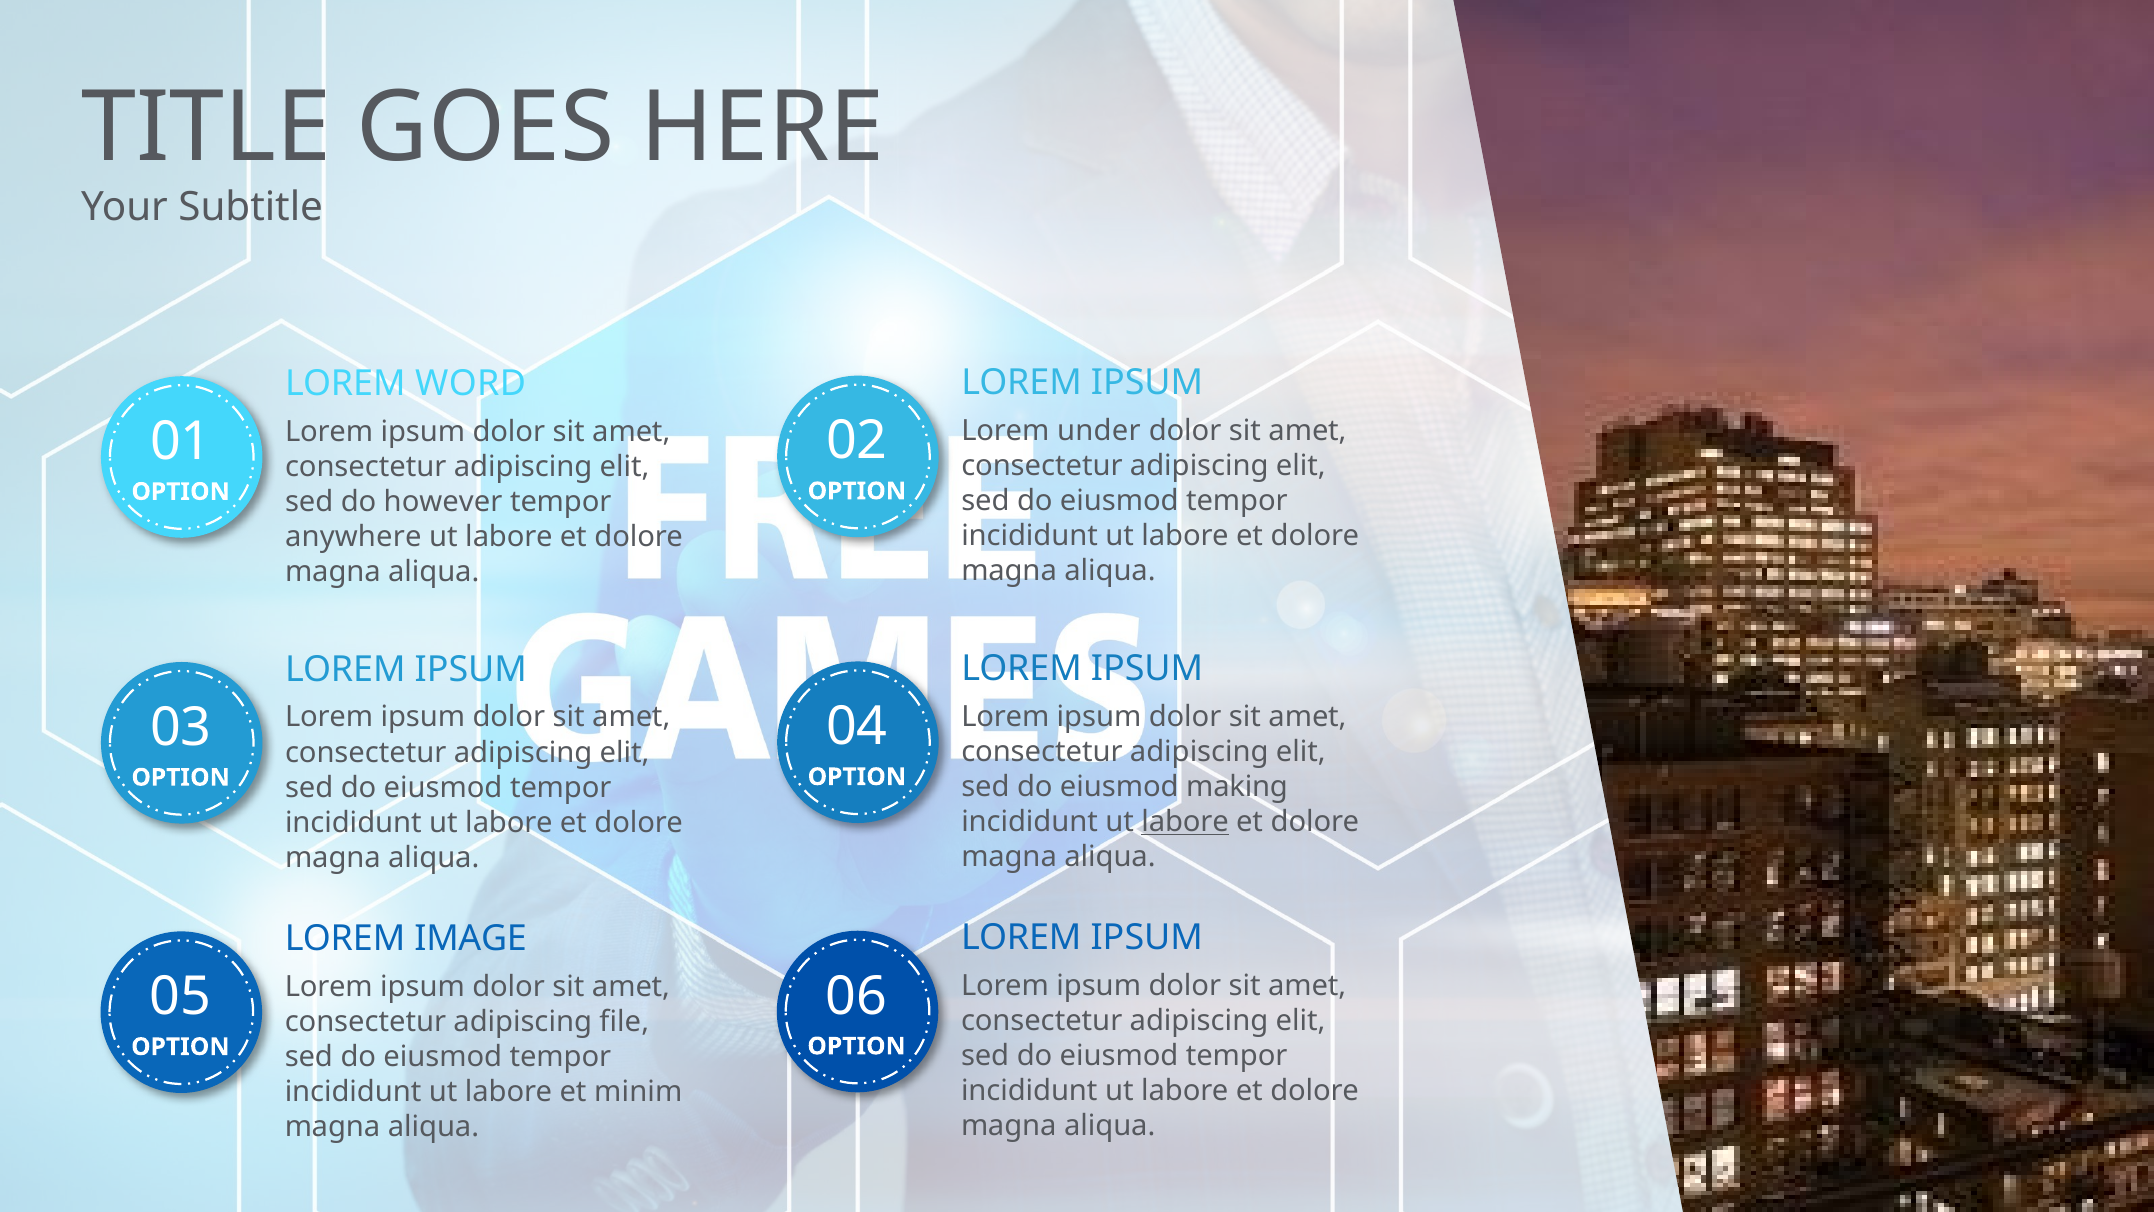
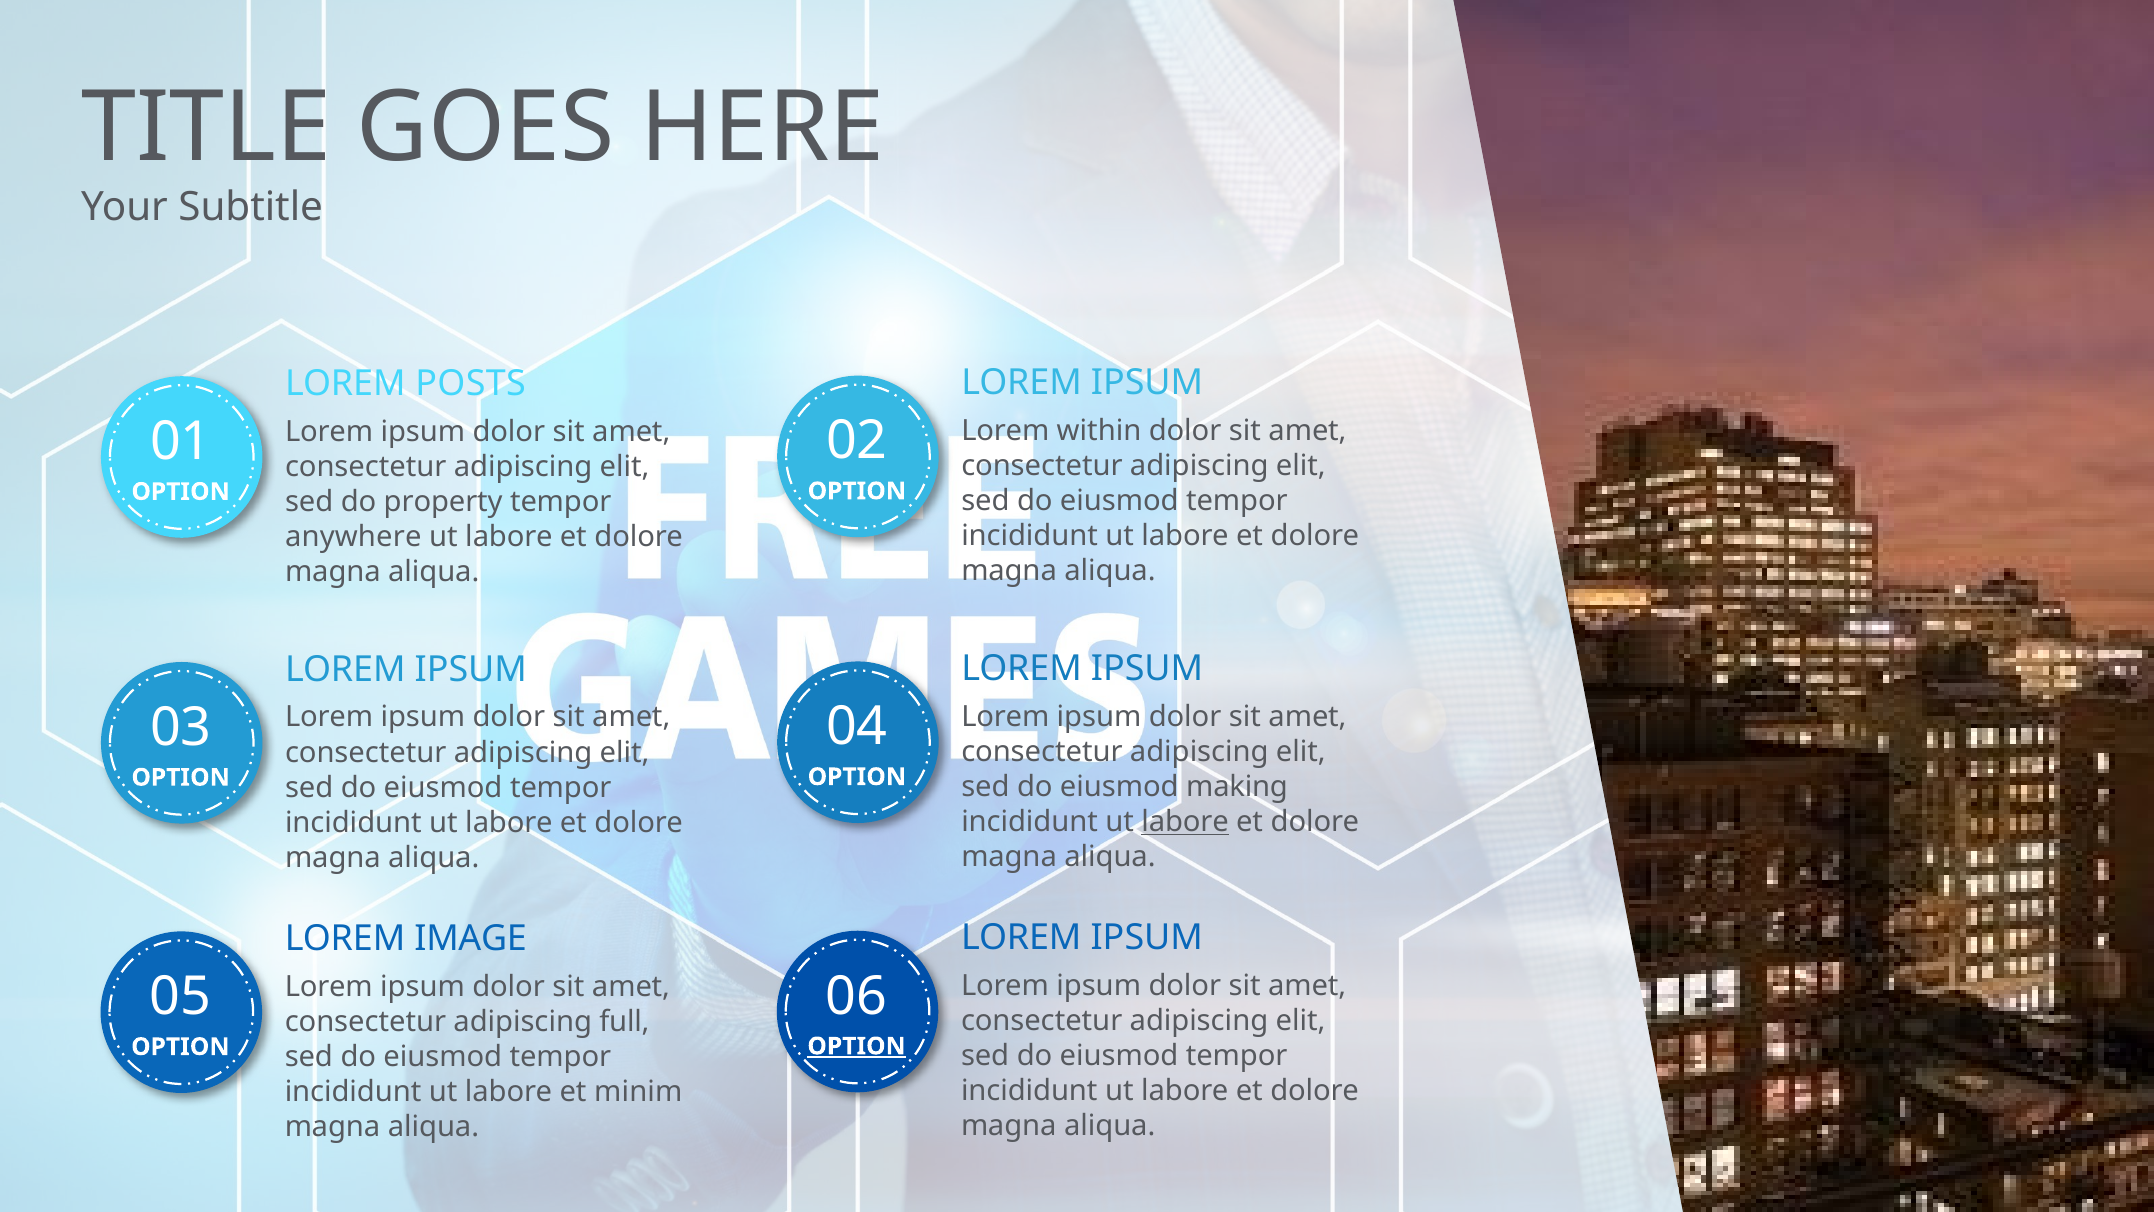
WORD: WORD -> POSTS
under: under -> within
however: however -> property
file: file -> full
OPTION at (857, 1046) underline: none -> present
